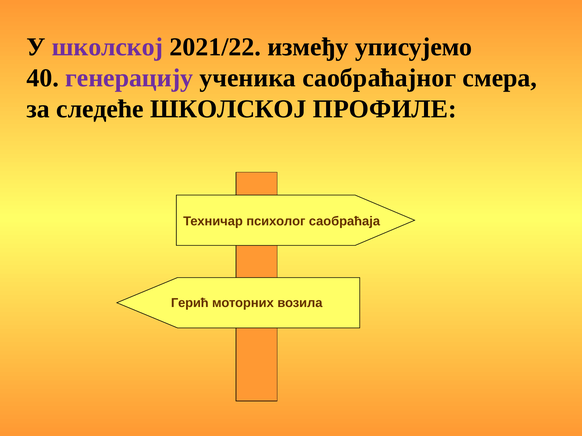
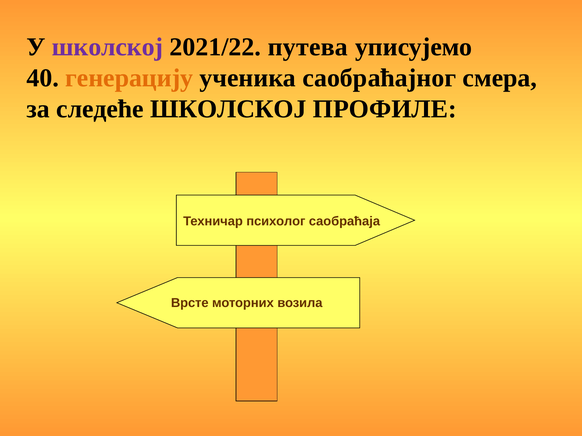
између: између -> путева
генерацију colour: purple -> orange
Герић: Герић -> Врсте
